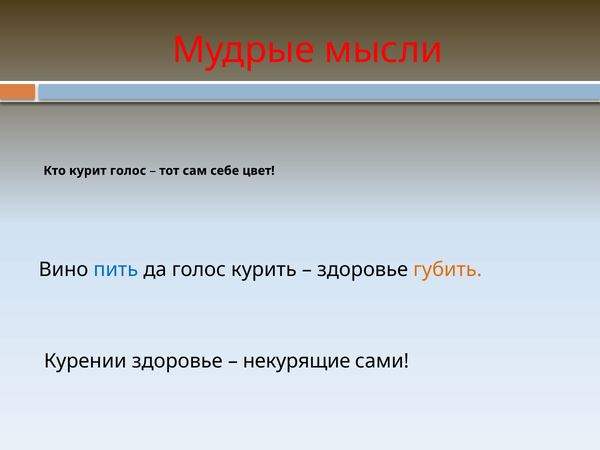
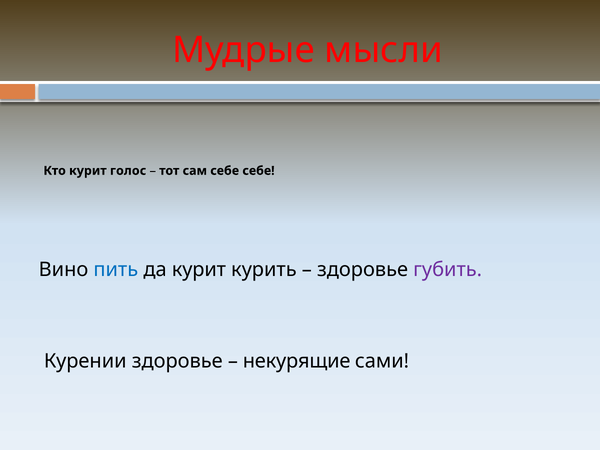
себе цвет: цвет -> себе
да голос: голос -> курит
губить colour: orange -> purple
